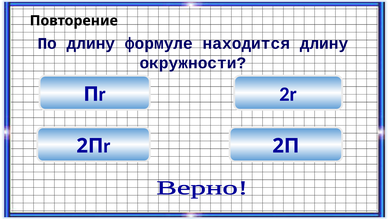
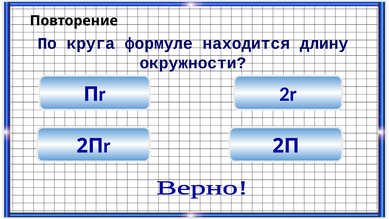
По длину: длину -> круга
